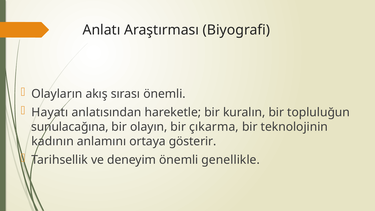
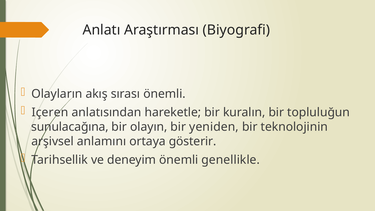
Hayatı: Hayatı -> Içeren
çıkarma: çıkarma -> yeniden
kadının: kadının -> arşivsel
